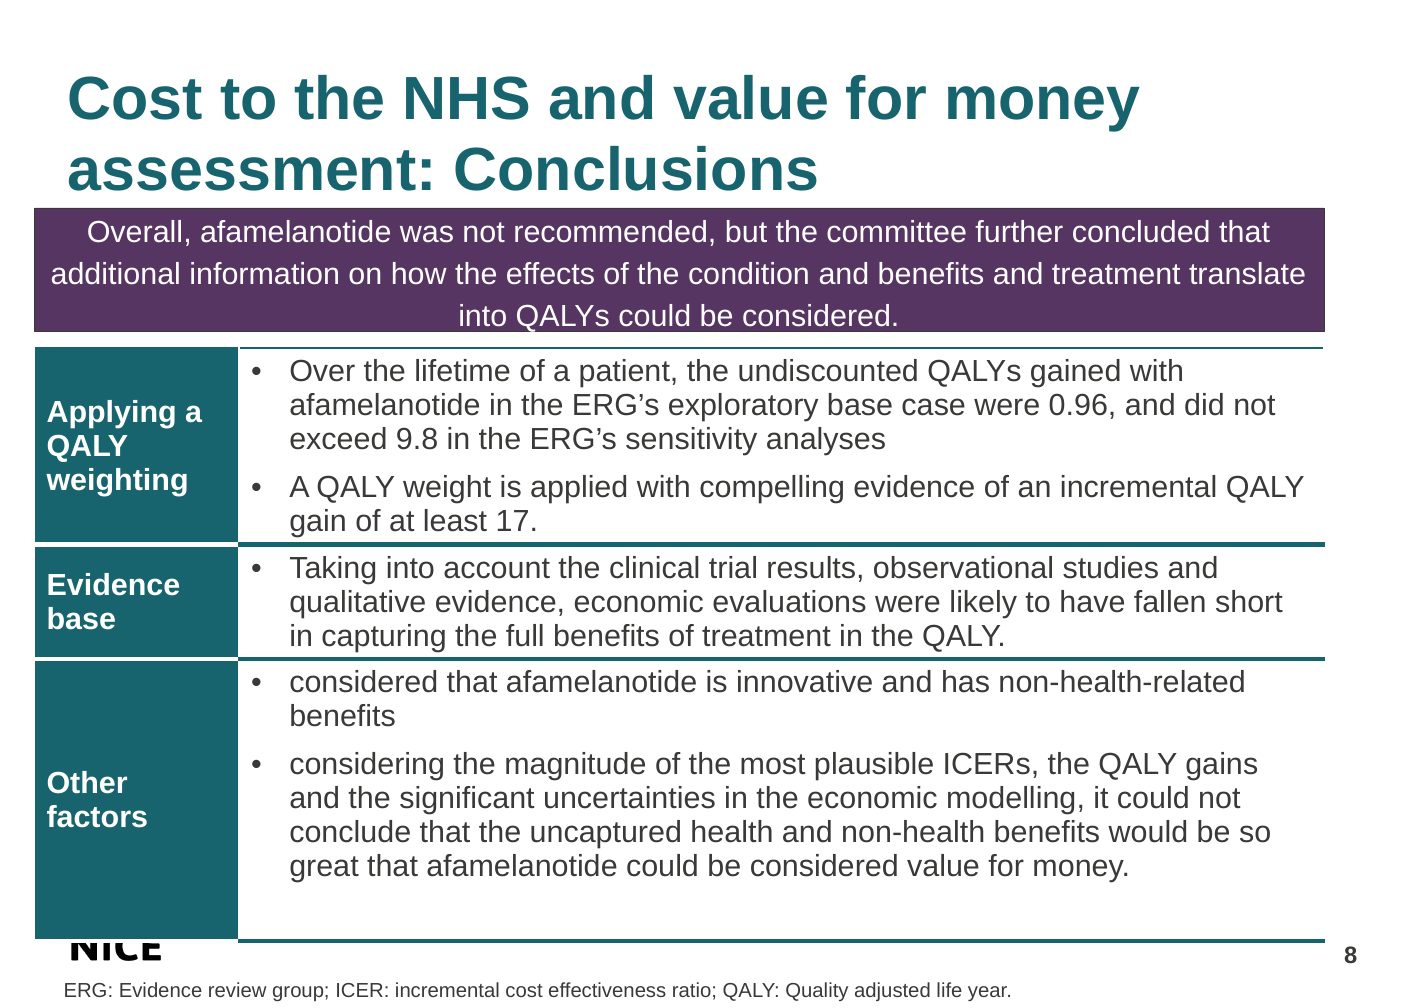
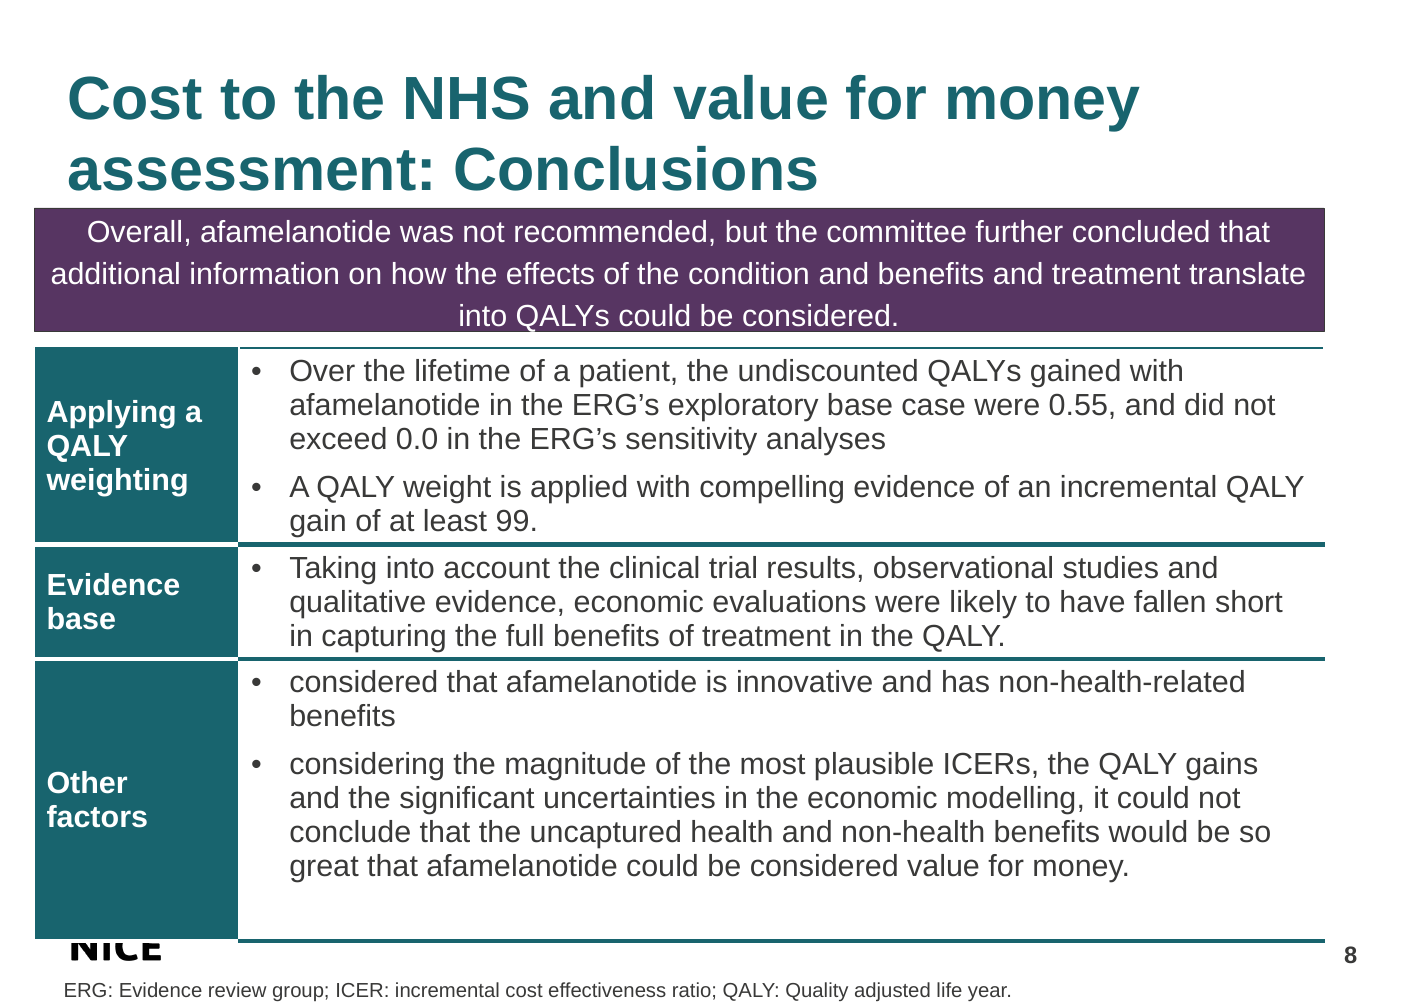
0.96: 0.96 -> 0.55
9.8: 9.8 -> 0.0
17: 17 -> 99
